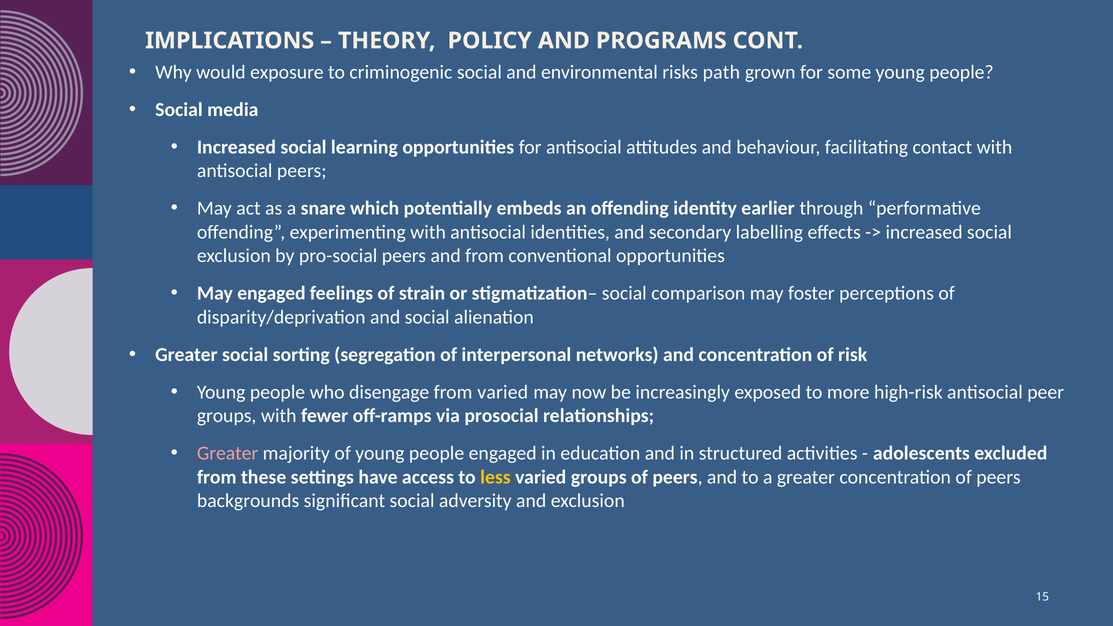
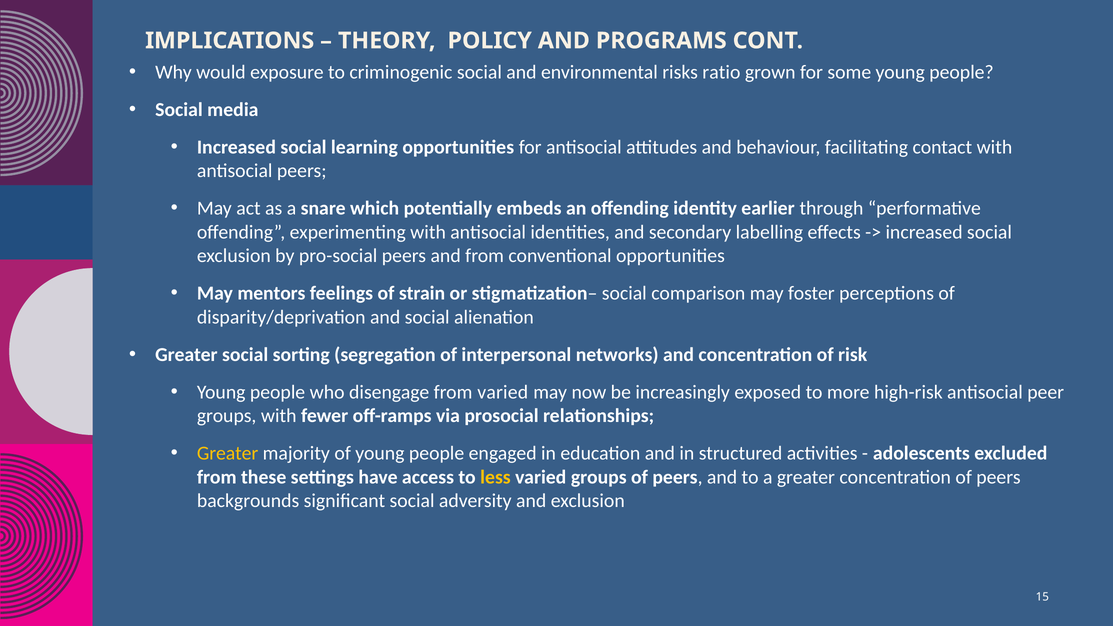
path: path -> ratio
May engaged: engaged -> mentors
Greater at (228, 454) colour: pink -> yellow
